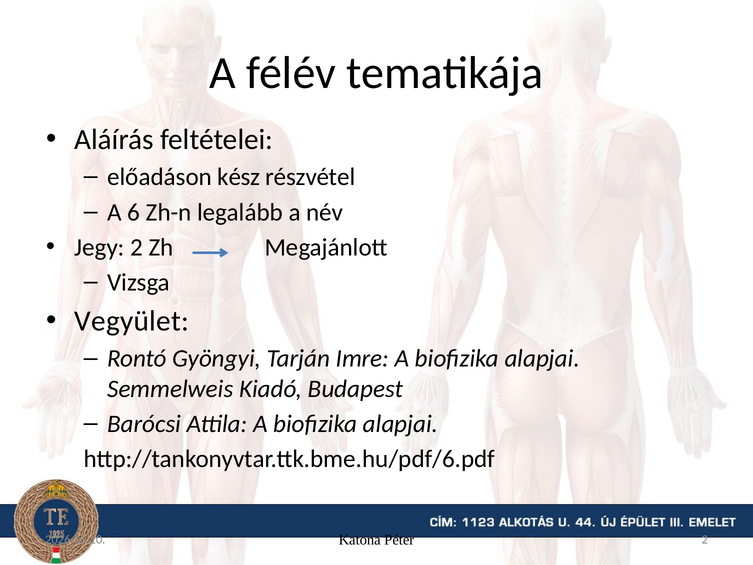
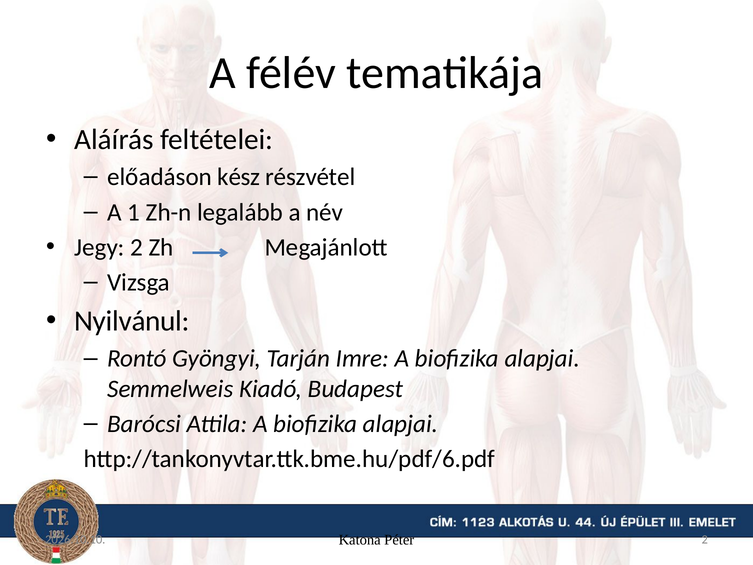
6: 6 -> 1
Vegyület: Vegyület -> Nyilvánul
